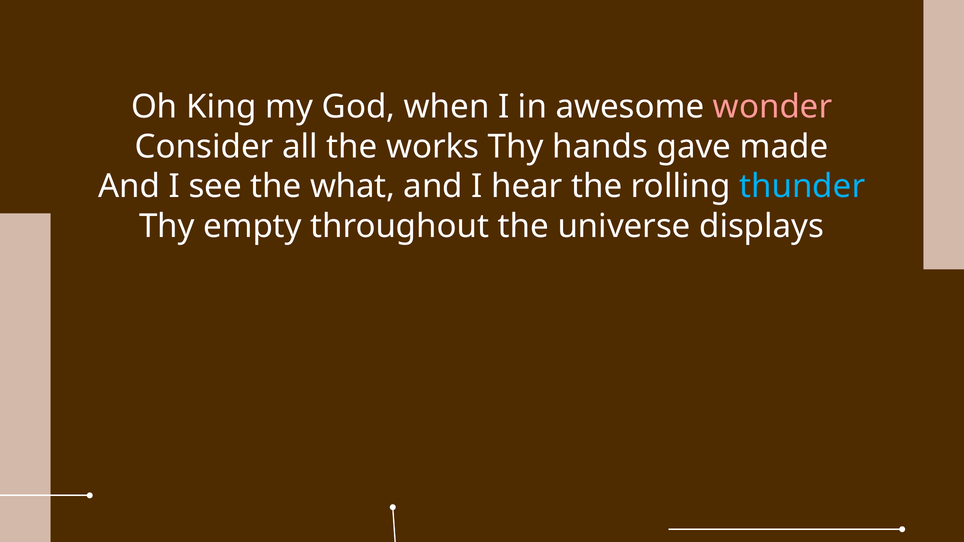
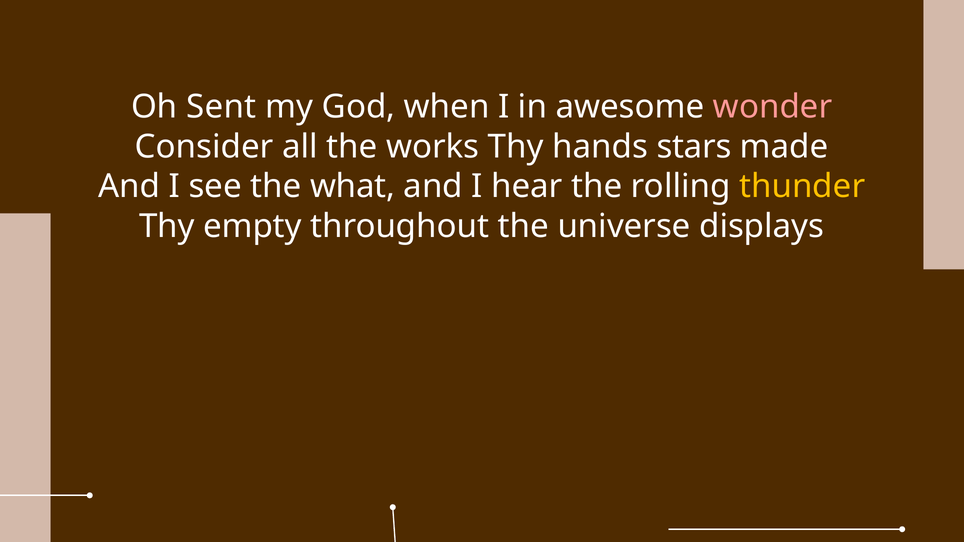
King: King -> Sent
gave: gave -> stars
thunder colour: light blue -> yellow
